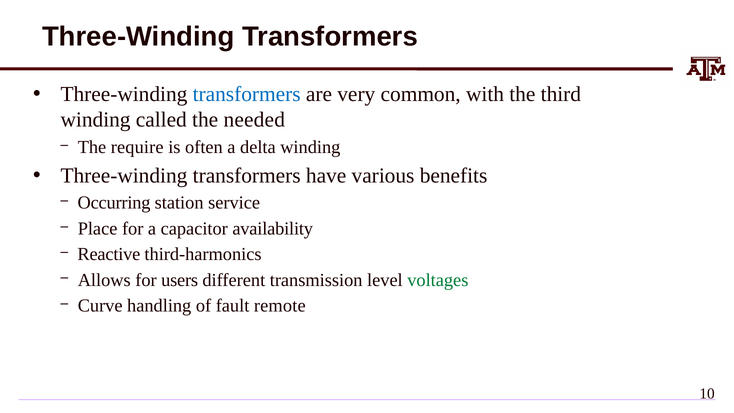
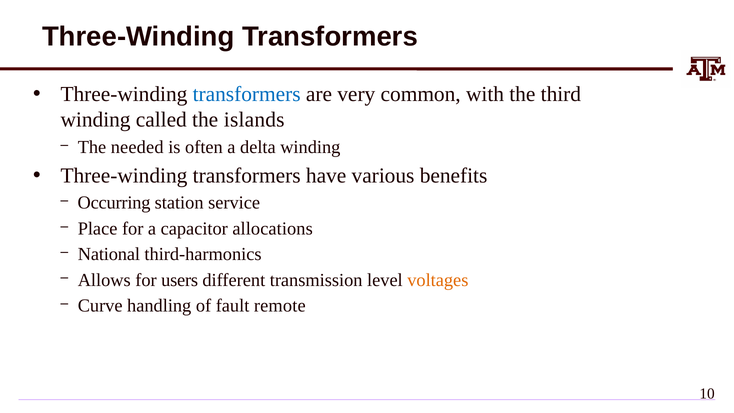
needed: needed -> islands
require: require -> needed
availability: availability -> allocations
Reactive: Reactive -> National
voltages colour: green -> orange
